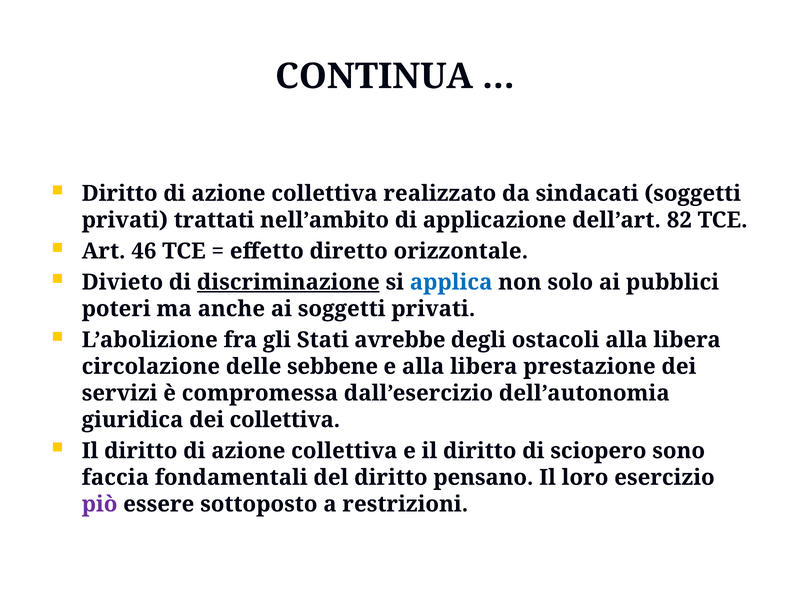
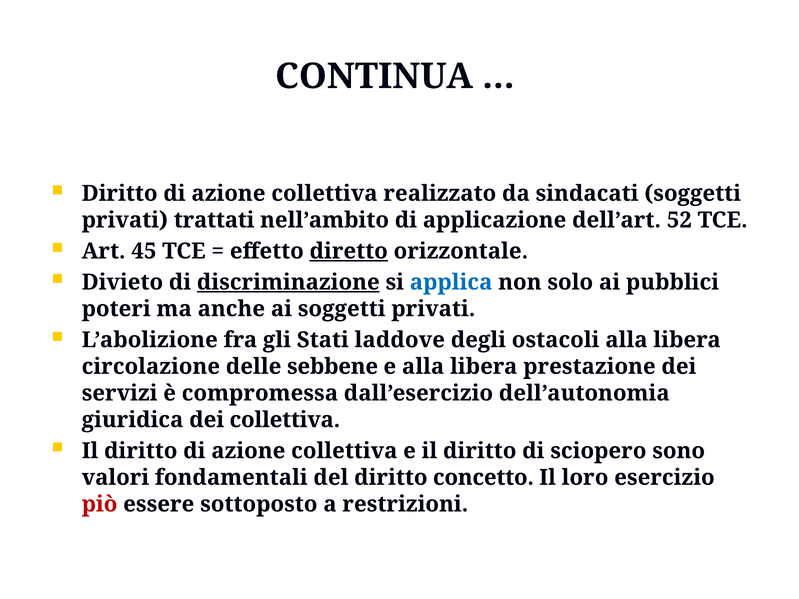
82: 82 -> 52
46: 46 -> 45
diretto underline: none -> present
avrebbe: avrebbe -> laddove
faccia: faccia -> valori
pensano: pensano -> concetto
piò colour: purple -> red
